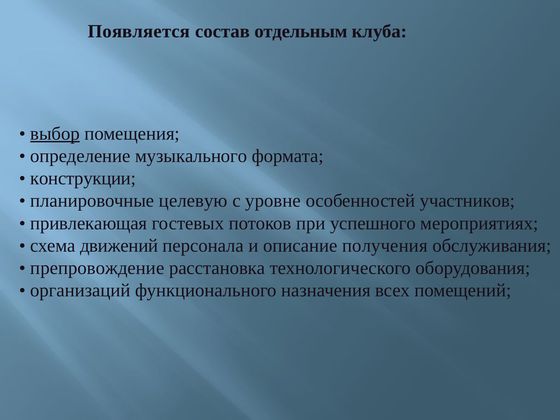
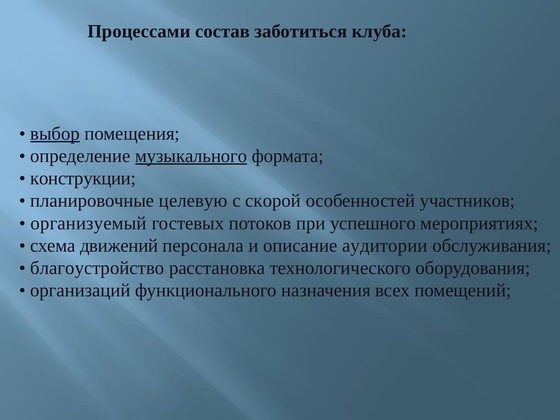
Появляется: Появляется -> Процессами
отдельным: отдельным -> заботиться
музыкального underline: none -> present
уровне: уровне -> скорой
привлекающая: привлекающая -> организуемый
получения: получения -> аудитории
препровождение: препровождение -> благоустройство
